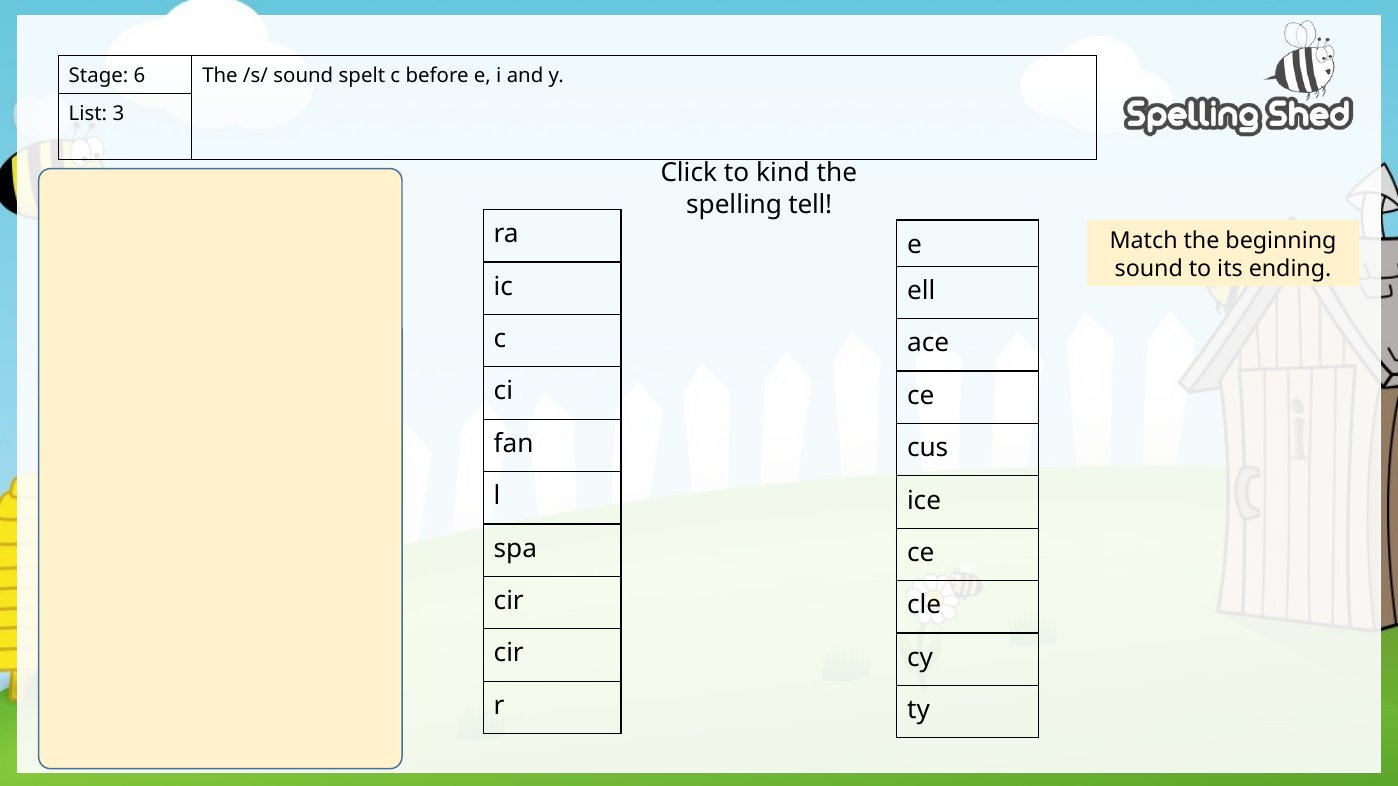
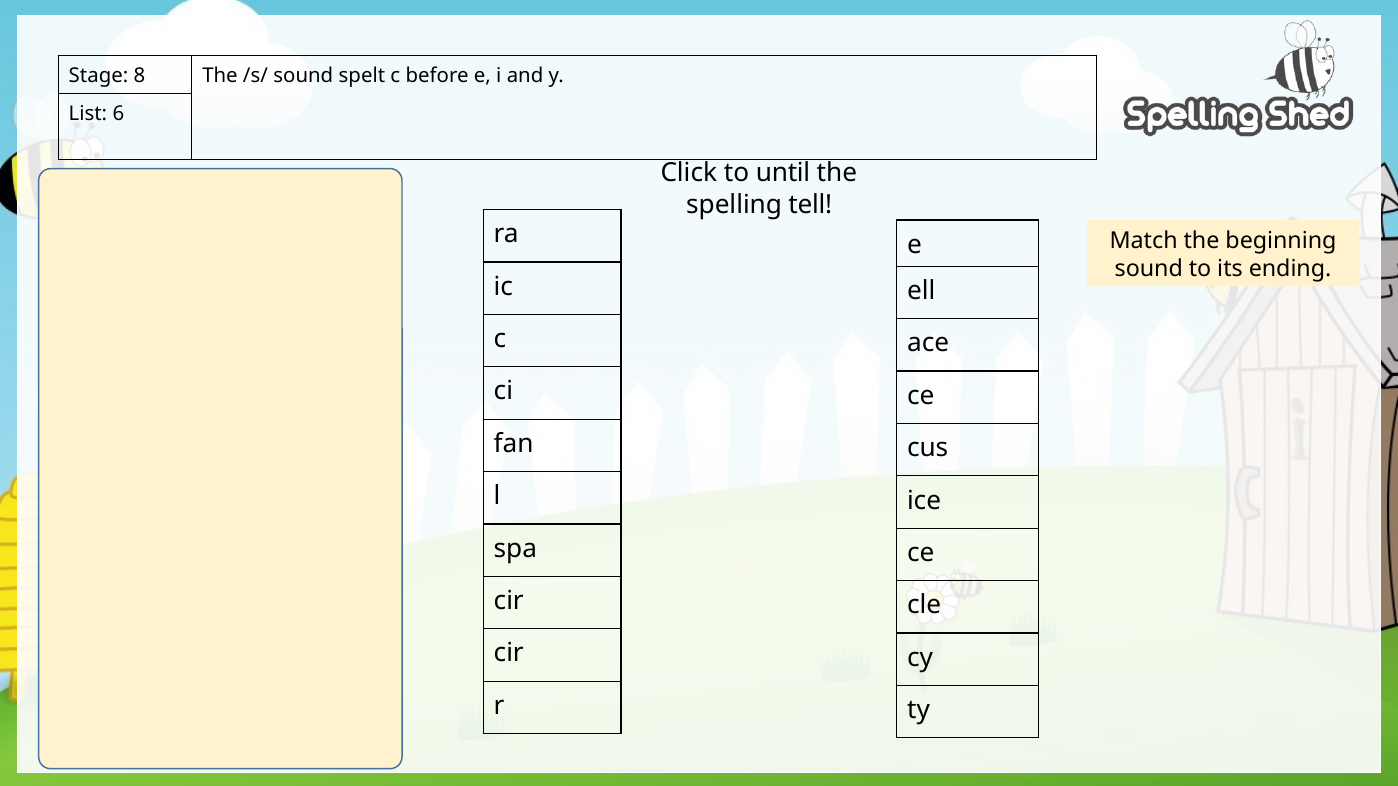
6: 6 -> 8
3: 3 -> 6
kind: kind -> until
